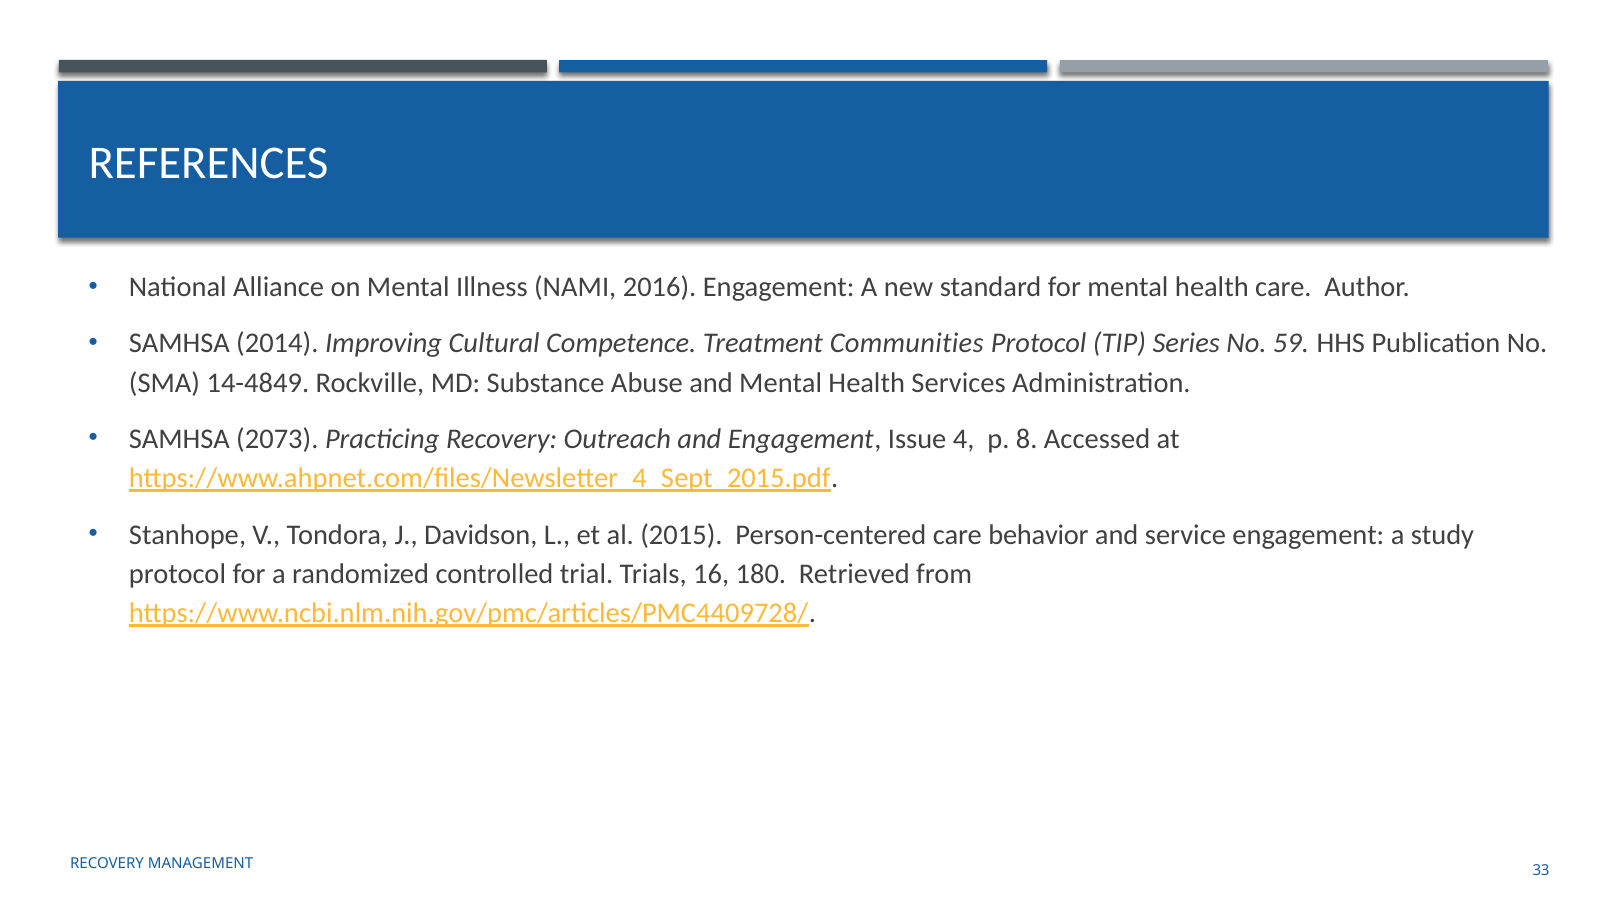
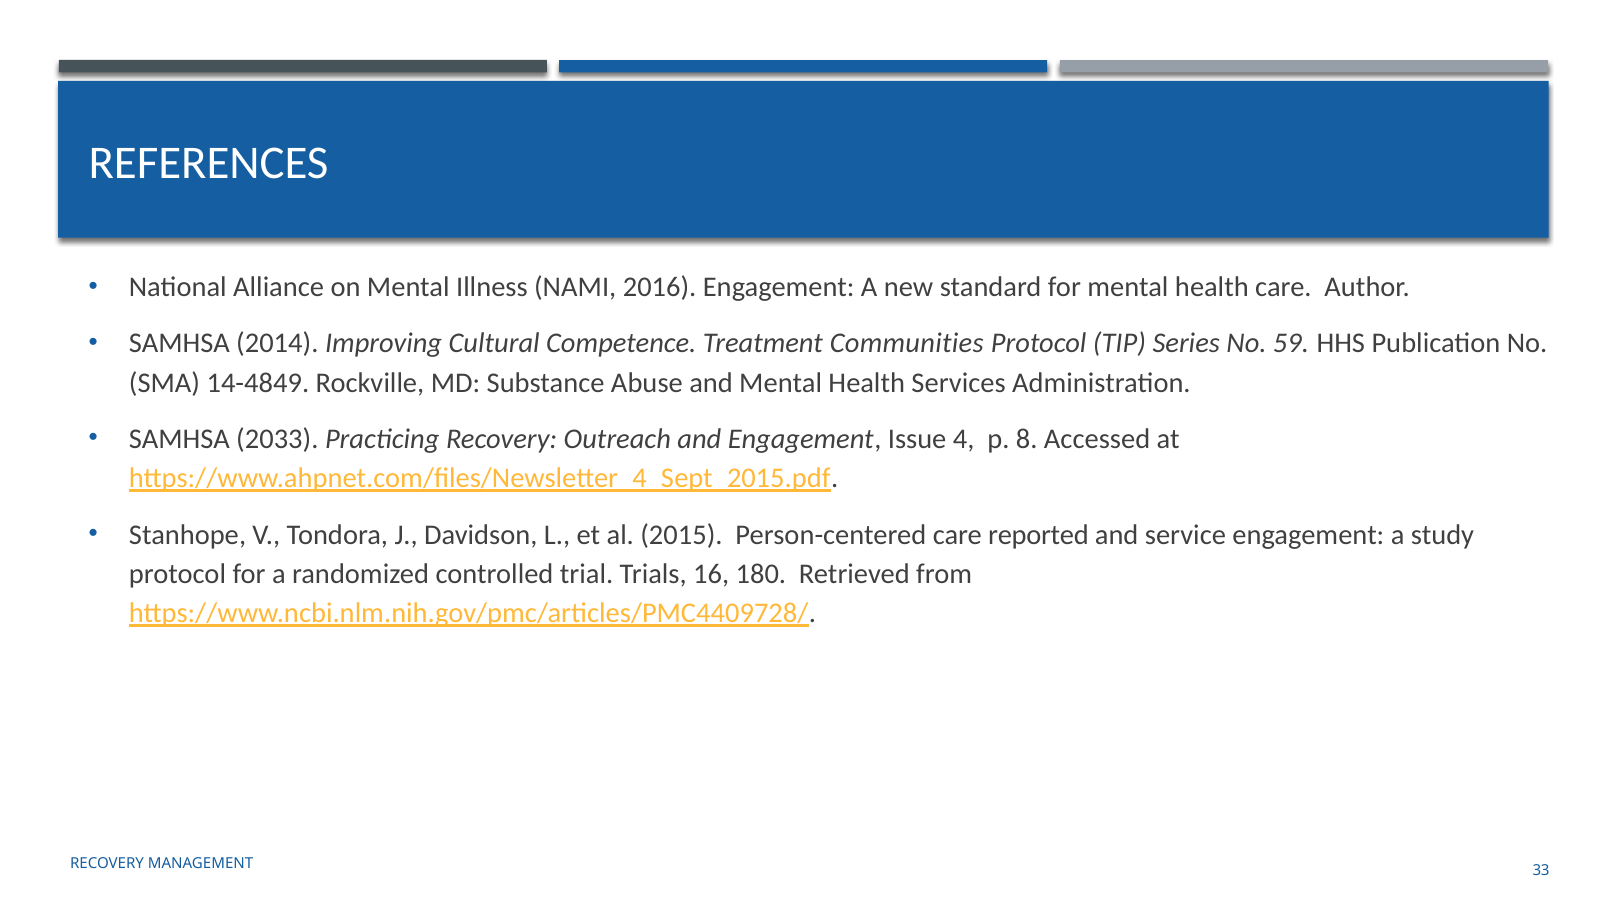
2073: 2073 -> 2033
behavior: behavior -> reported
